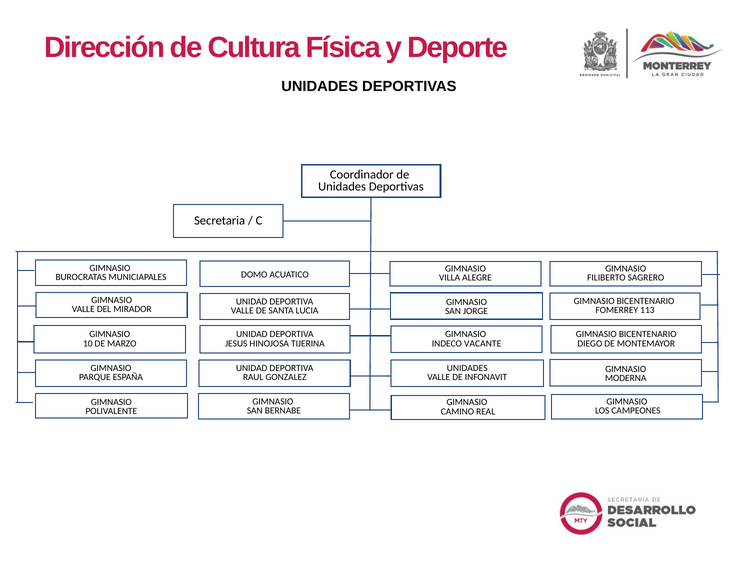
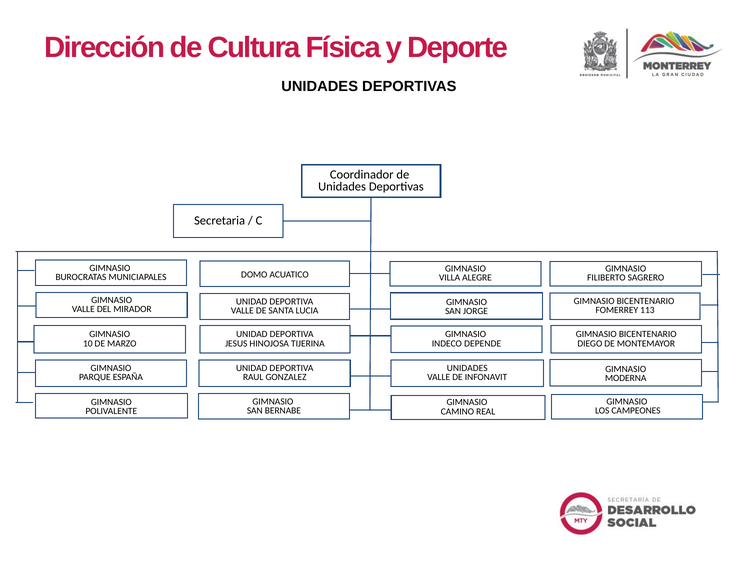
VACANTE: VACANTE -> DEPENDE
